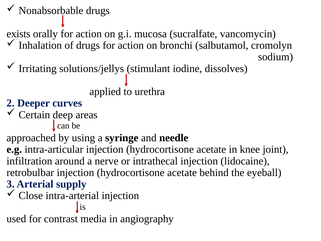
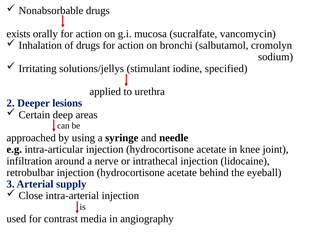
dissolves: dissolves -> specified
curves: curves -> lesions
